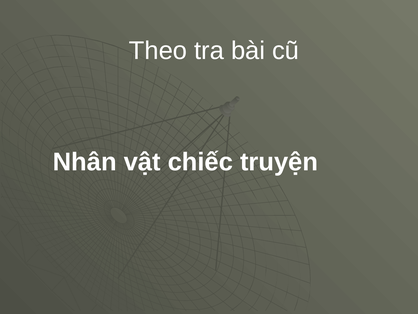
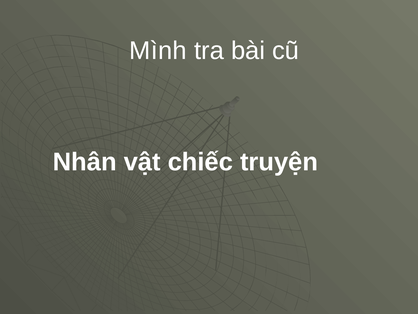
Theo: Theo -> Mình
